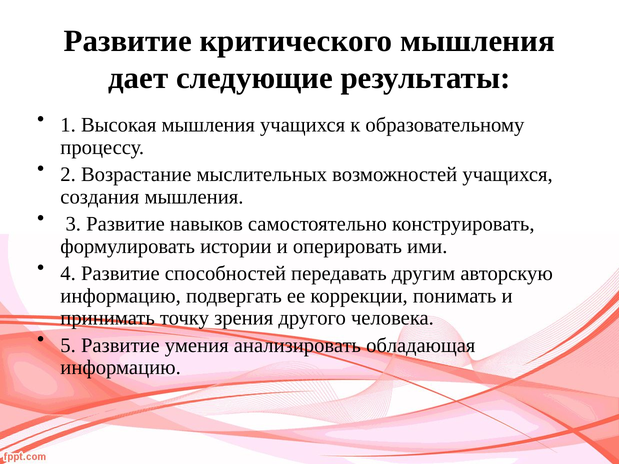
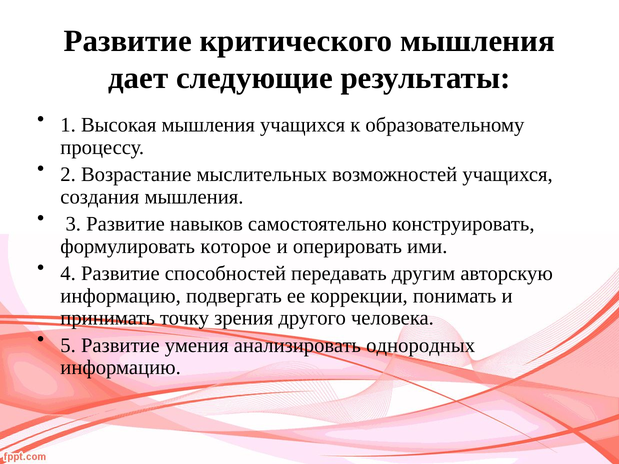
истории: истории -> которое
обладающая: обладающая -> однородных
